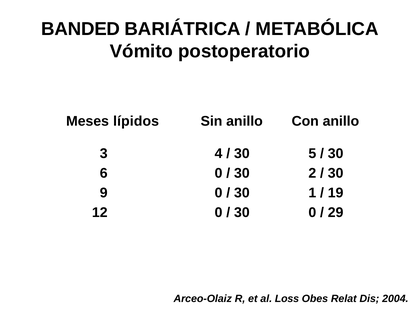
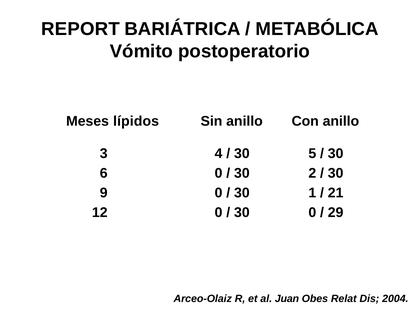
BANDED: BANDED -> REPORT
19: 19 -> 21
Loss: Loss -> Juan
